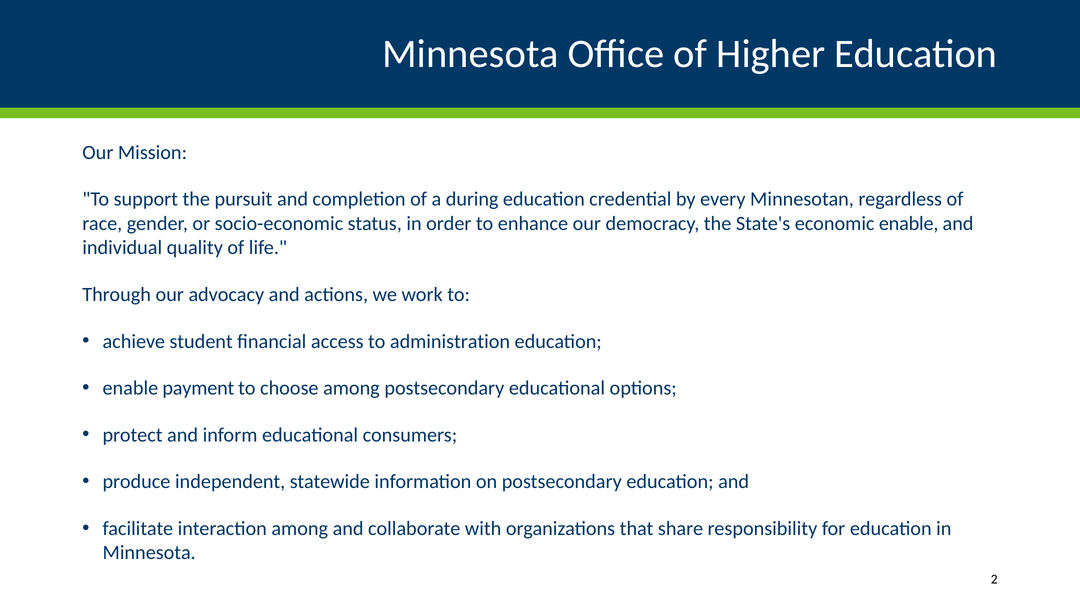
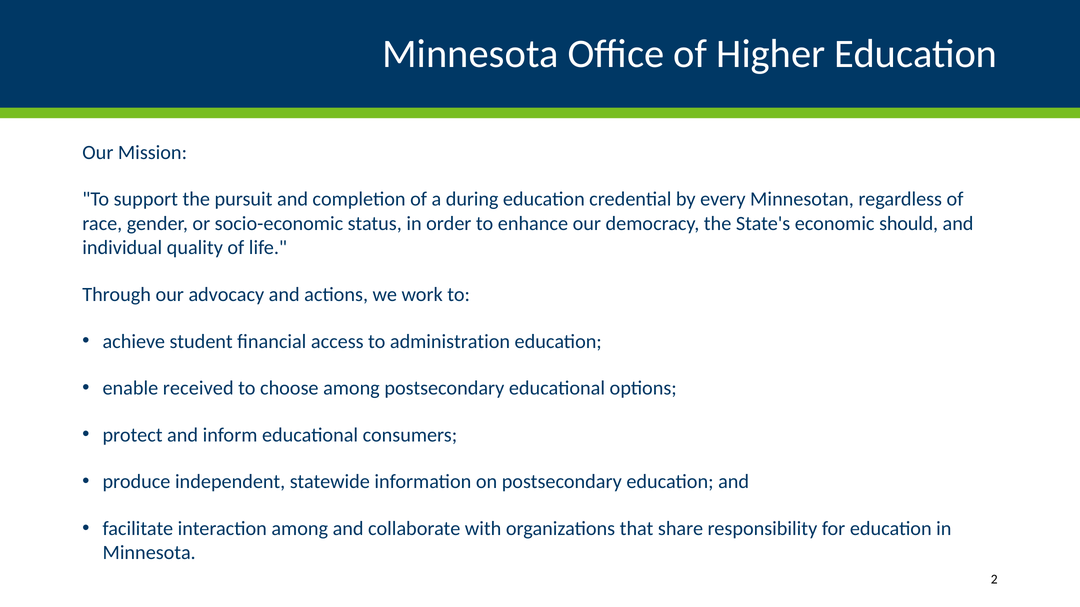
economic enable: enable -> should
payment: payment -> received
